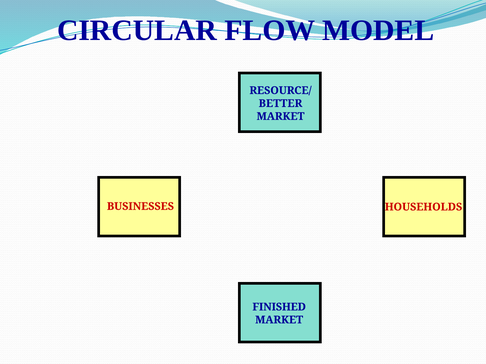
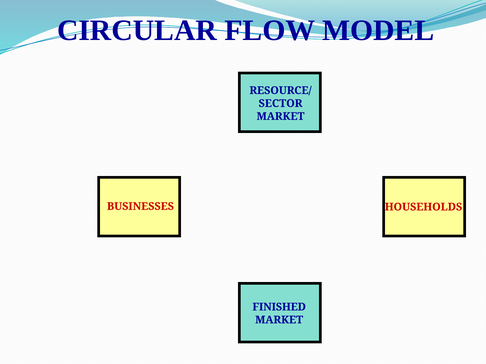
BETTER: BETTER -> SECTOR
